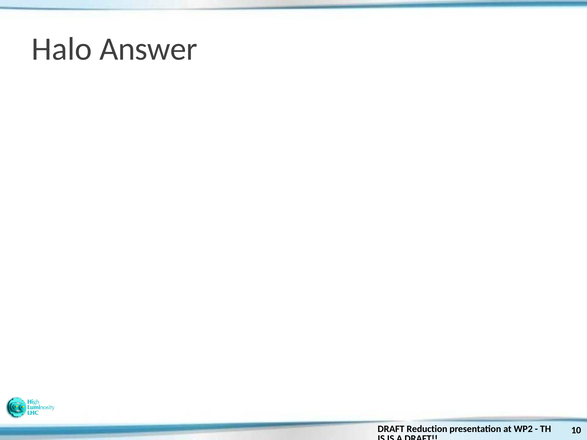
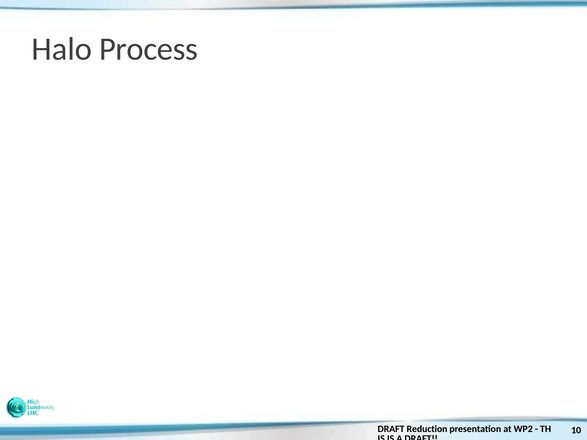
Answer: Answer -> Process
